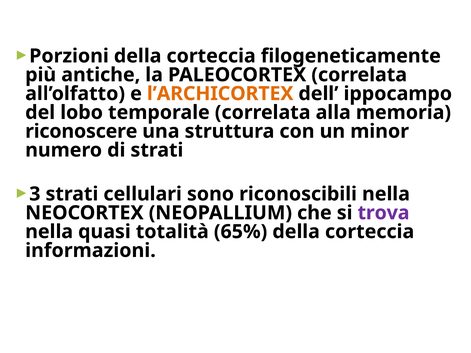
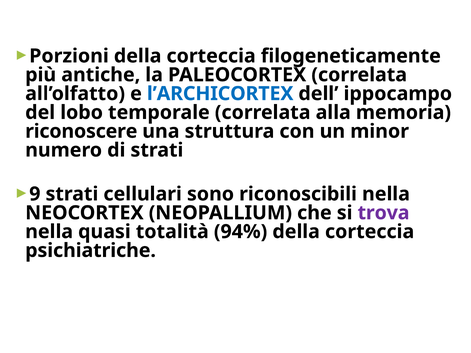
l’ARCHICORTEX colour: orange -> blue
3: 3 -> 9
65%: 65% -> 94%
informazioni: informazioni -> psichiatriche
